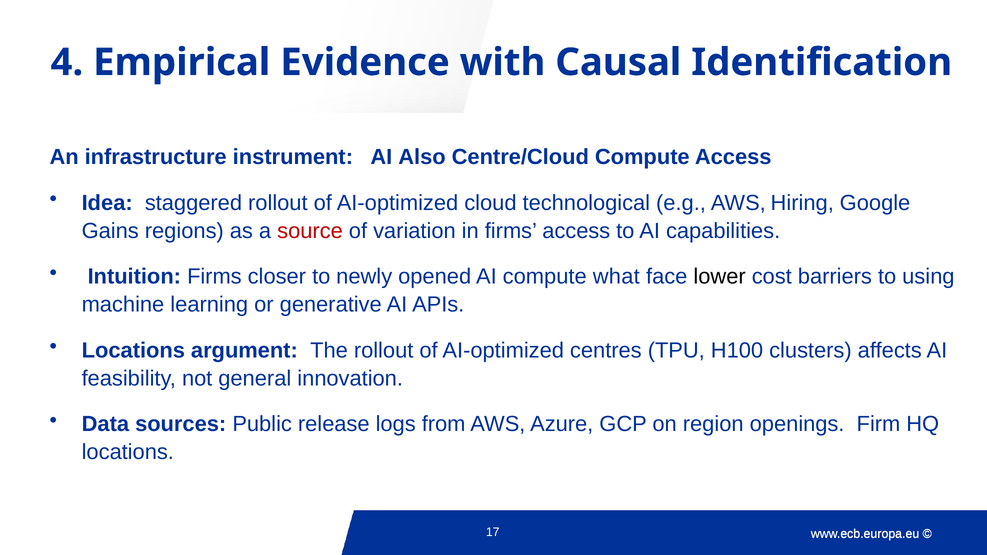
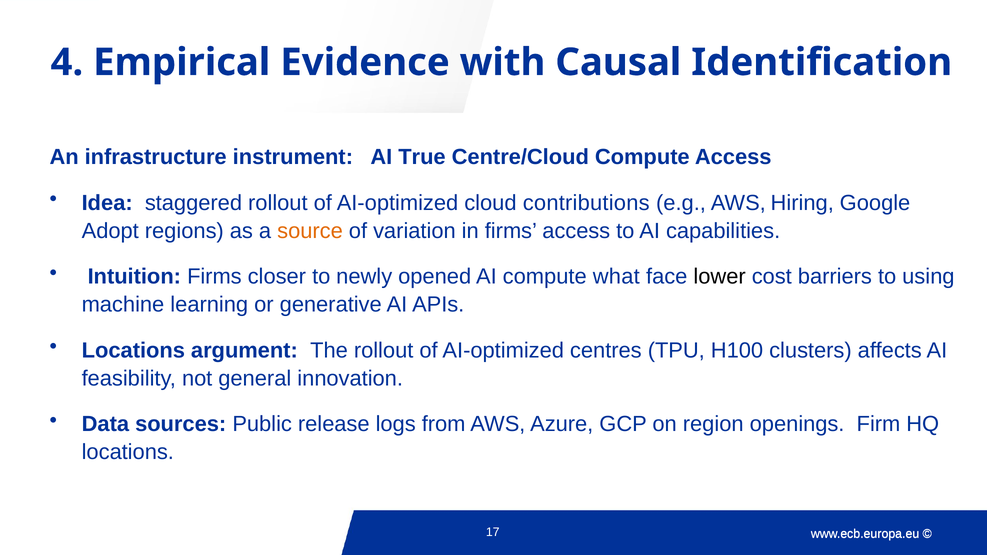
Also: Also -> True
technological: technological -> contributions
Gains: Gains -> Adopt
source colour: red -> orange
